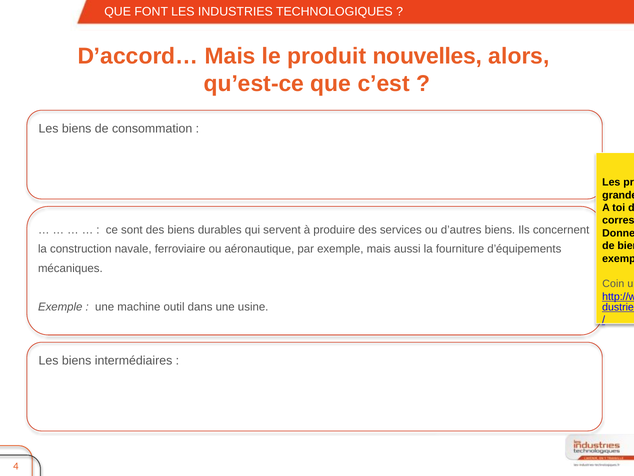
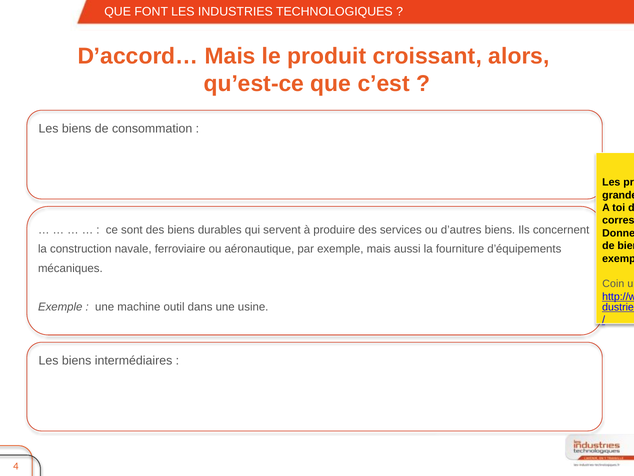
nouvelles: nouvelles -> croissant
